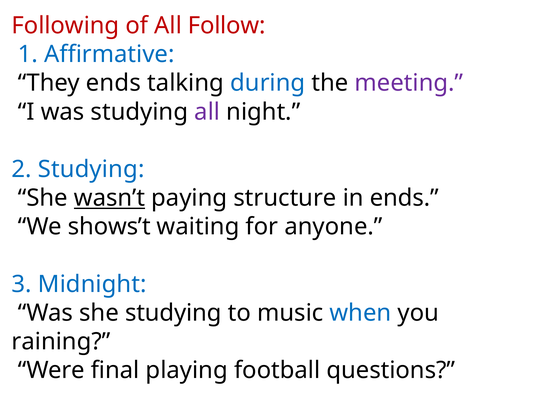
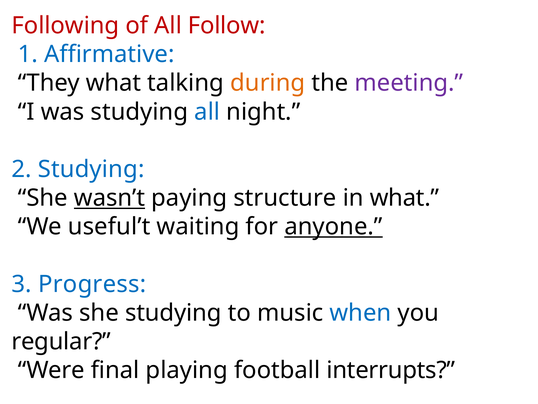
They ends: ends -> what
during colour: blue -> orange
all at (207, 112) colour: purple -> blue
in ends: ends -> what
shows’t: shows’t -> useful’t
anyone underline: none -> present
Midnight: Midnight -> Progress
raining: raining -> regular
questions: questions -> interrupts
